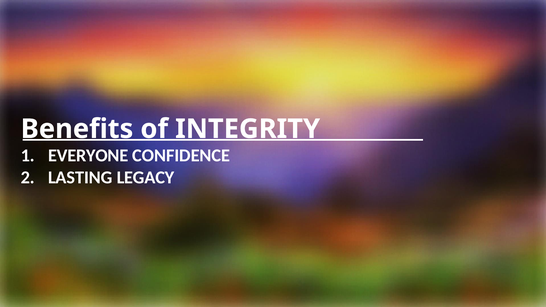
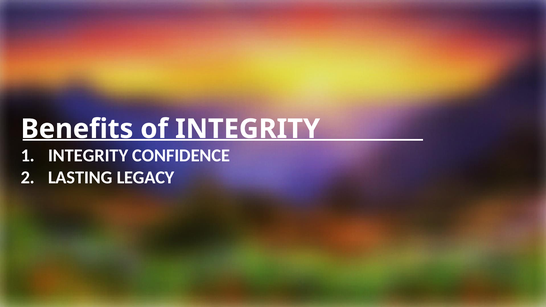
EVERYONE at (88, 156): EVERYONE -> INTEGRITY
